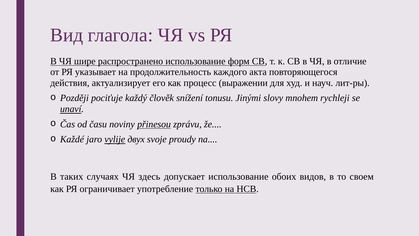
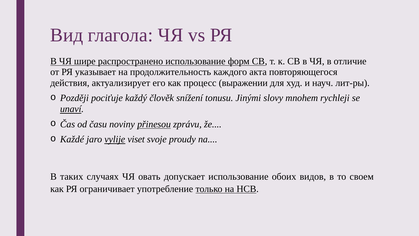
двух: двух -> viset
здесь: здесь -> овать
